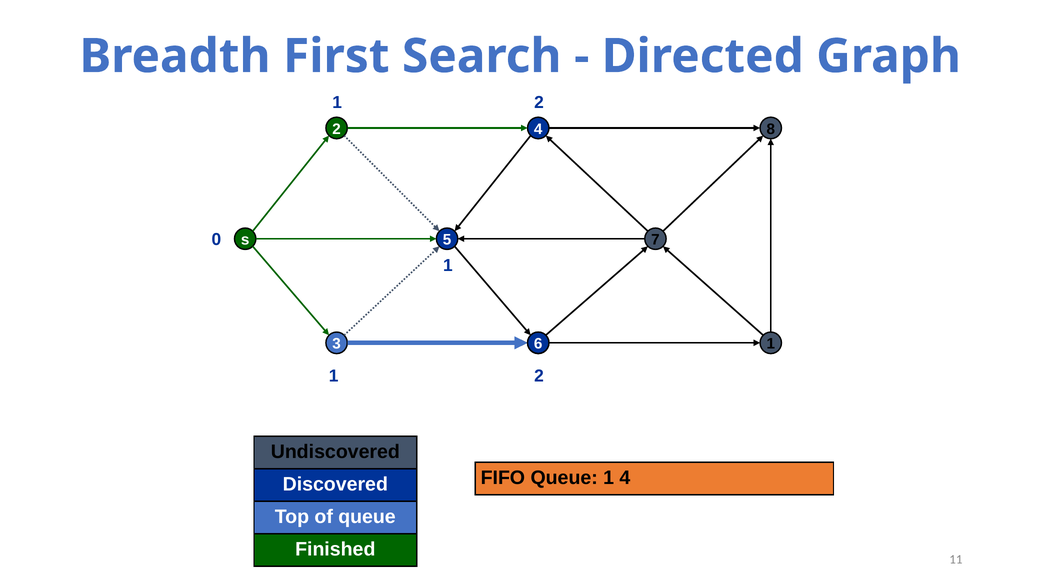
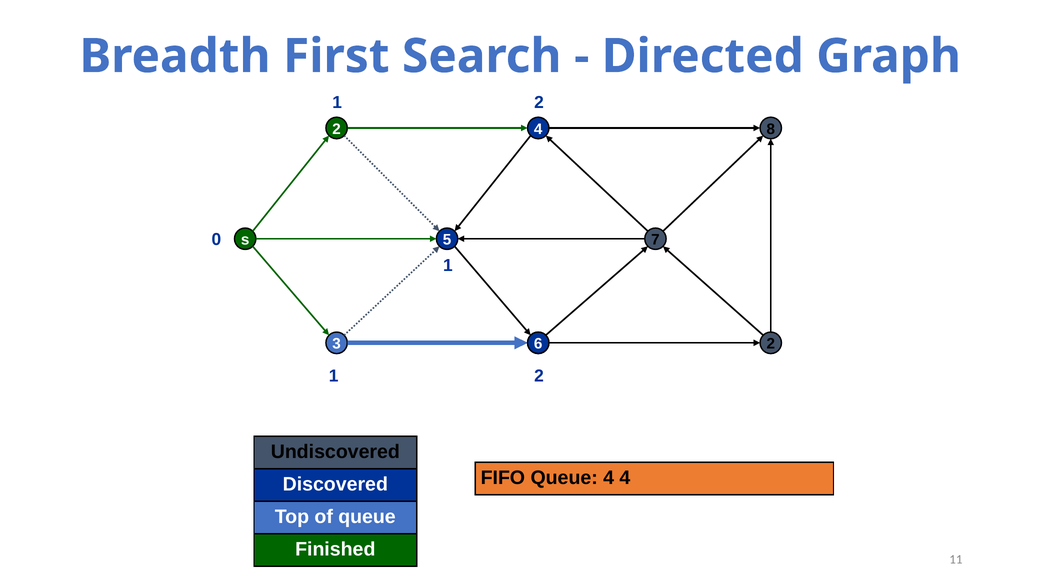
1 at (771, 344): 1 -> 2
FIFO Queue 1: 1 -> 4
